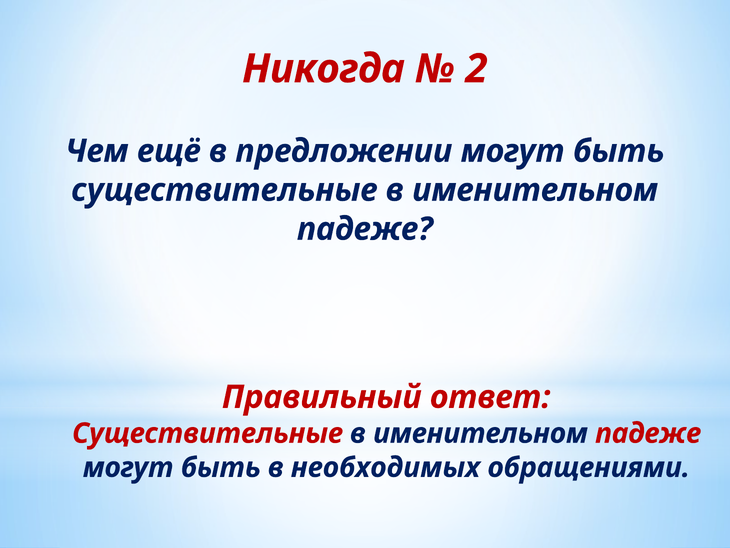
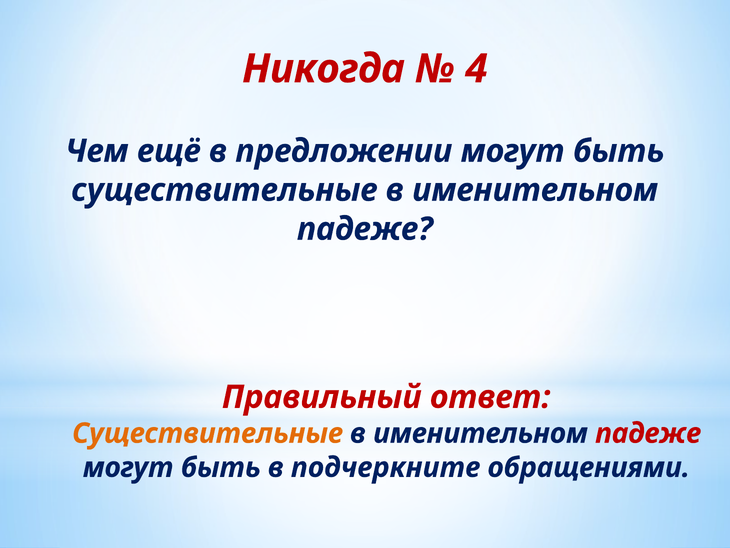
2: 2 -> 4
Существительные at (207, 433) colour: red -> orange
необходимых: необходимых -> подчеркните
